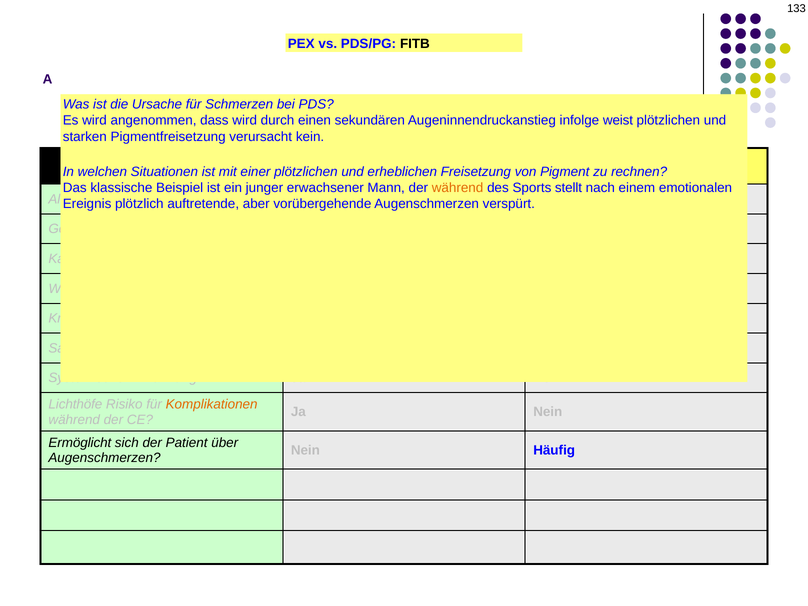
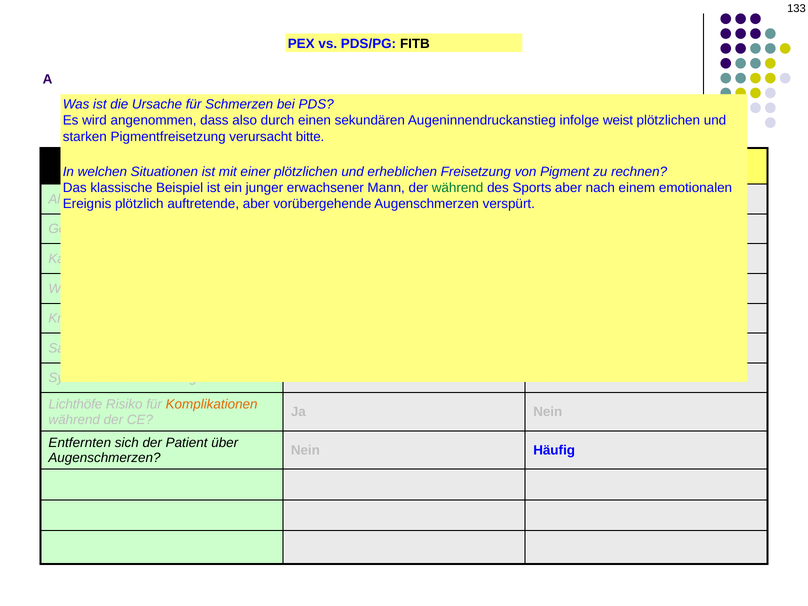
dass wird: wird -> also
kein: kein -> bitte
während at (458, 188) colour: orange -> green
Sports stellt: stellt -> aber
Ermöglicht: Ermöglicht -> Entfernten
